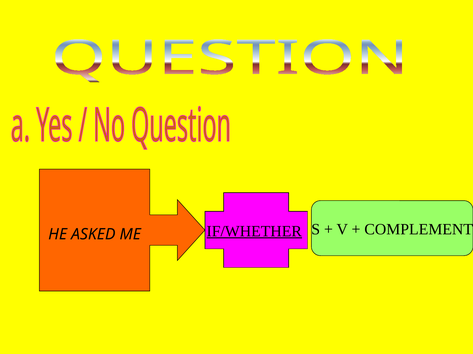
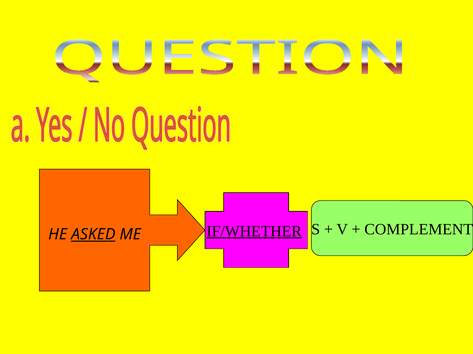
ASKED underline: none -> present
